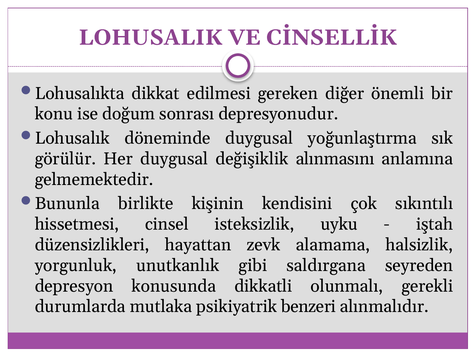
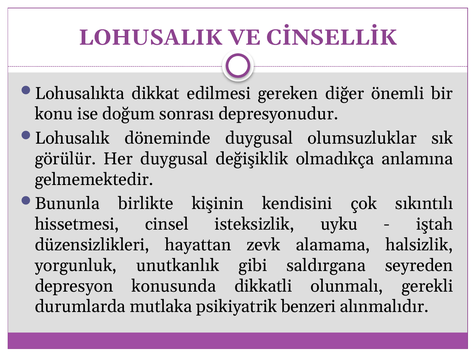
yoğunlaştırma: yoğunlaştırma -> olumsuzluklar
alınmasını: alınmasını -> olmadıkça
